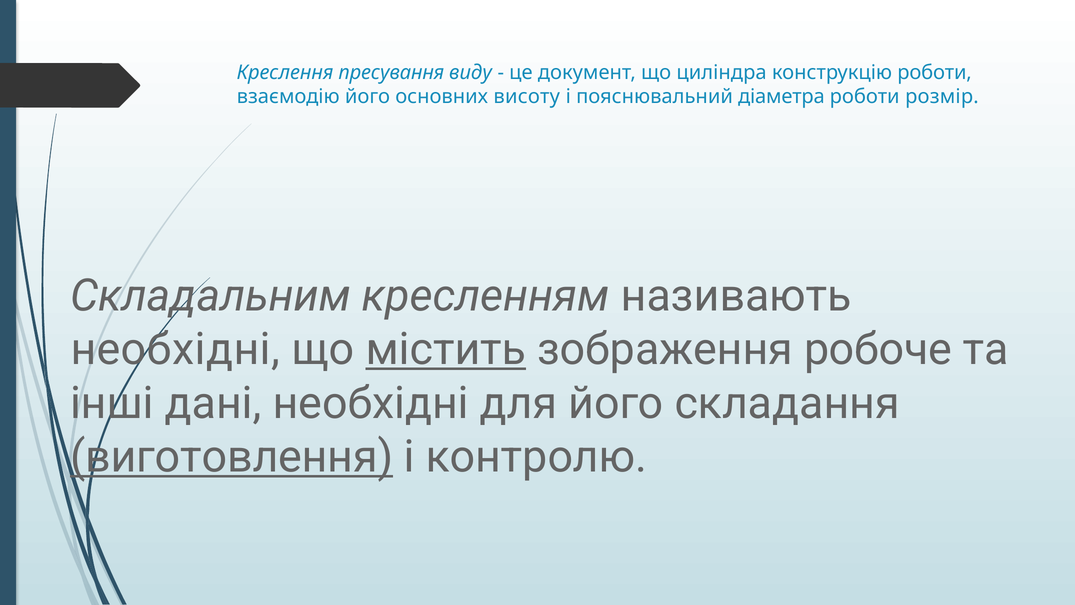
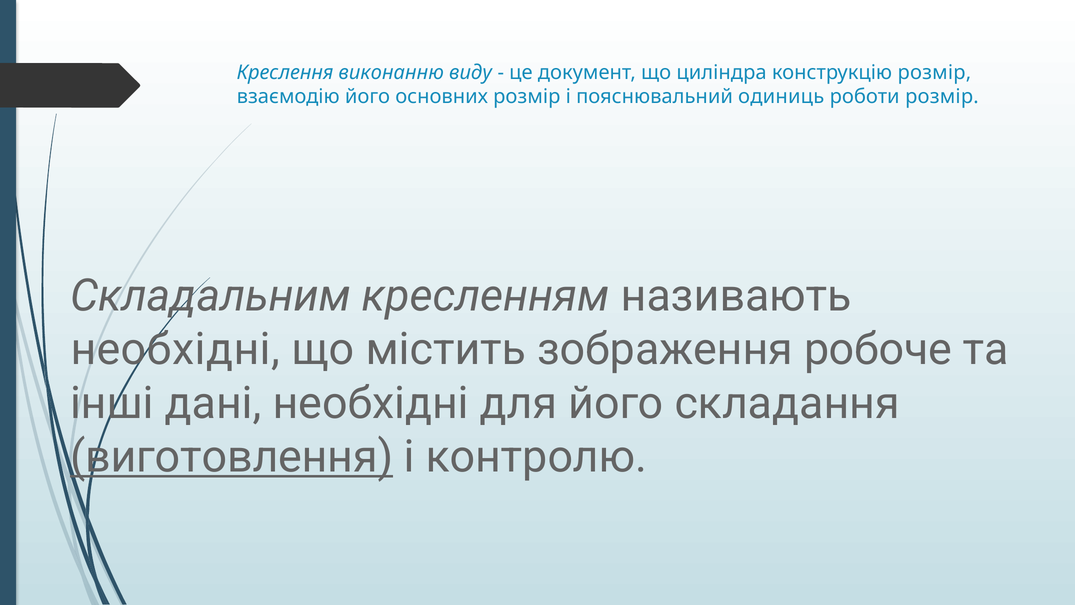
пресування: пресування -> виконанню
конструкцію роботи: роботи -> розмір
основних висоту: висоту -> розмір
діаметра: діаметра -> одиниць
містить underline: present -> none
